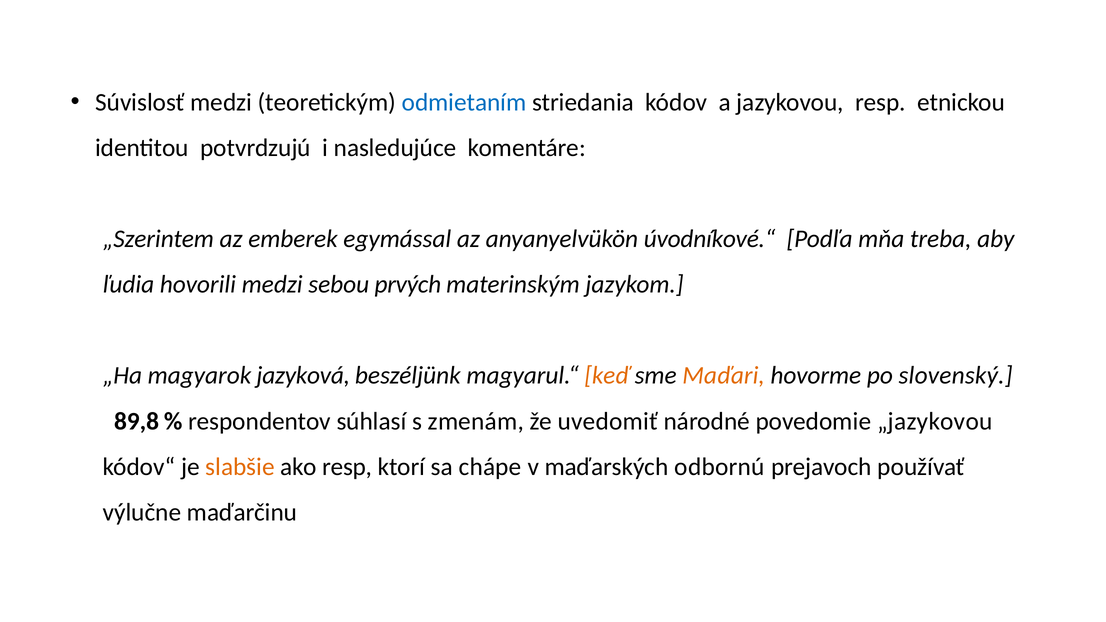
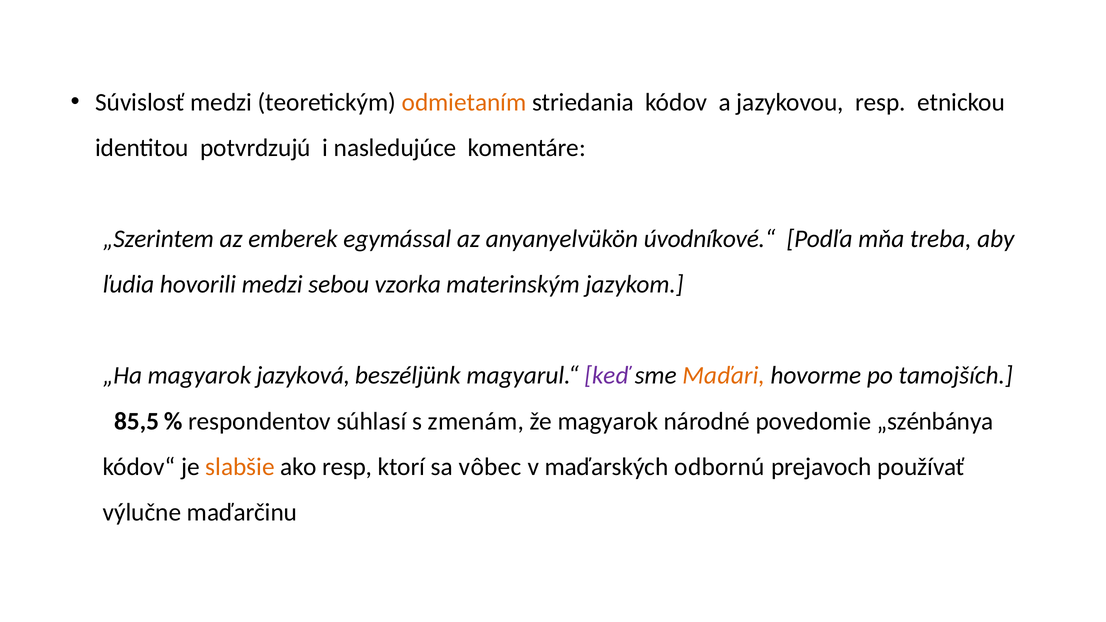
odmietaním colour: blue -> orange
prvých: prvých -> vzorka
keď colour: orange -> purple
slovenský: slovenský -> tamojších
89,8: 89,8 -> 85,5
že uvedomiť: uvedomiť -> magyarok
„jazykovou: „jazykovou -> „szénbánya
chápe: chápe -> vôbec
